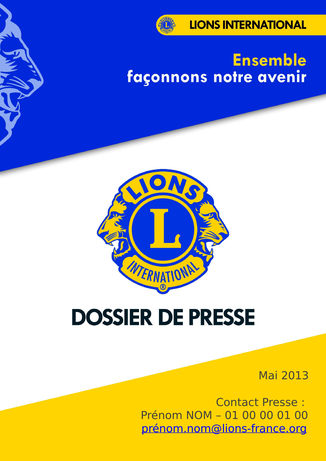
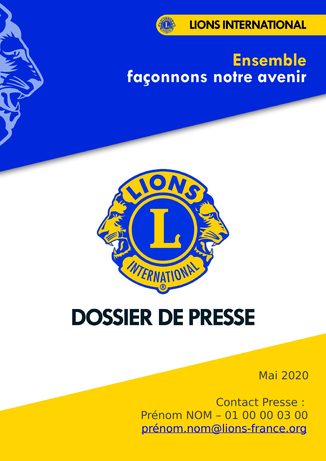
2013: 2013 -> 2020
00 01: 01 -> 03
